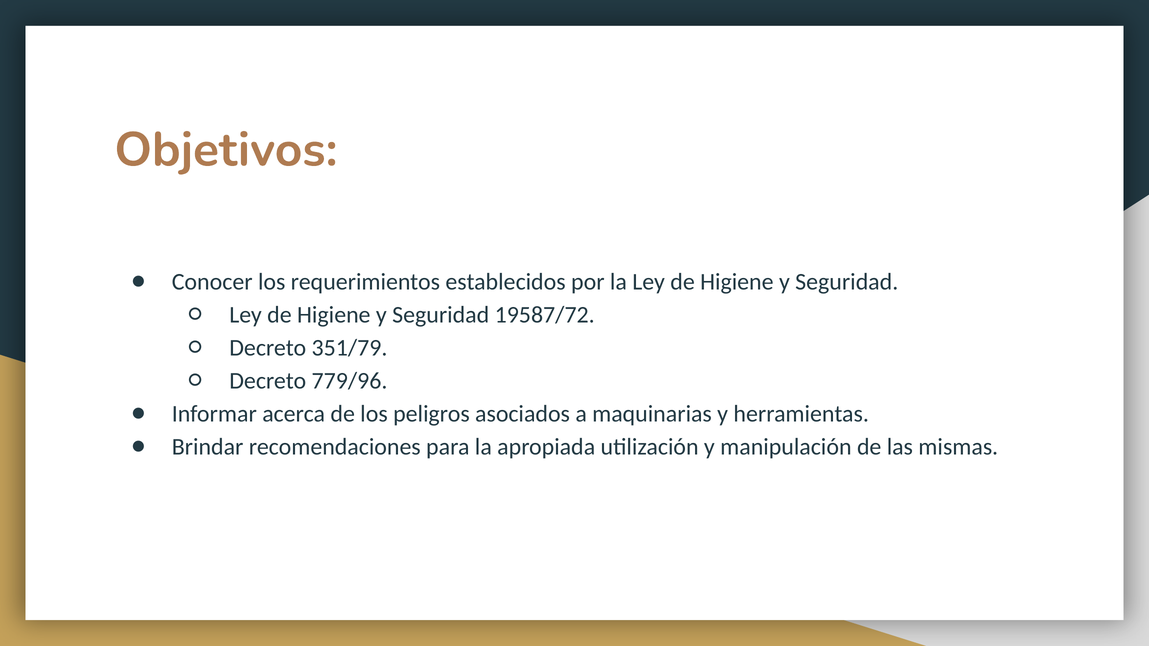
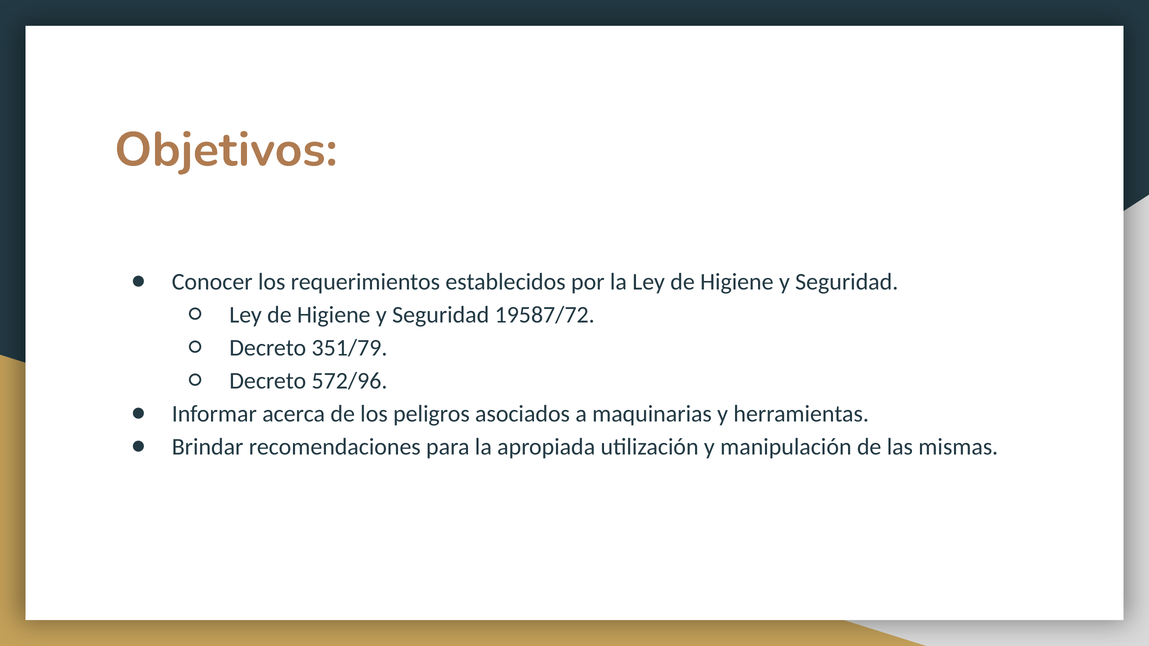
779/96: 779/96 -> 572/96
